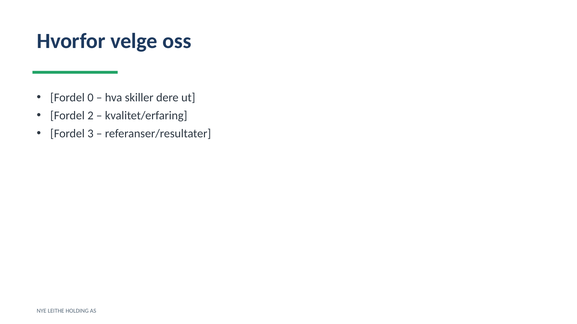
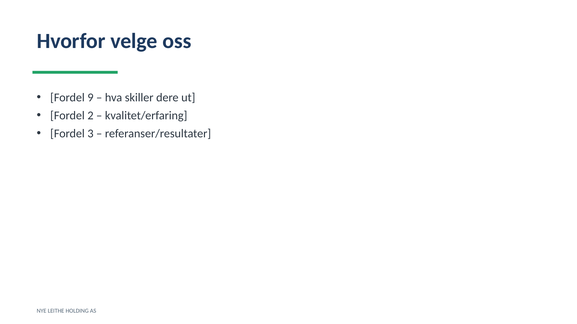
0: 0 -> 9
